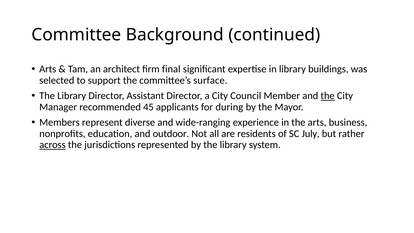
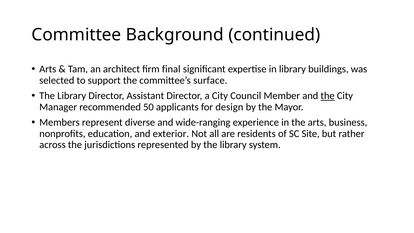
45: 45 -> 50
during: during -> design
outdoor: outdoor -> exterior
July: July -> Site
across underline: present -> none
